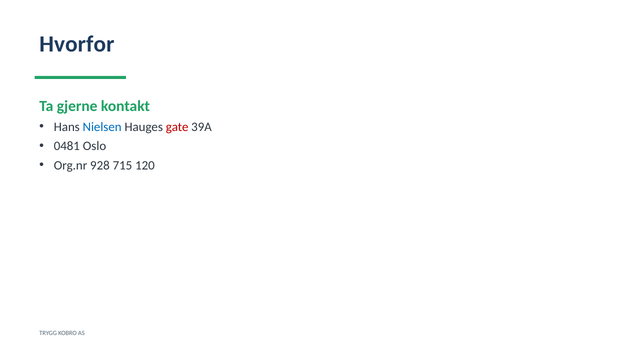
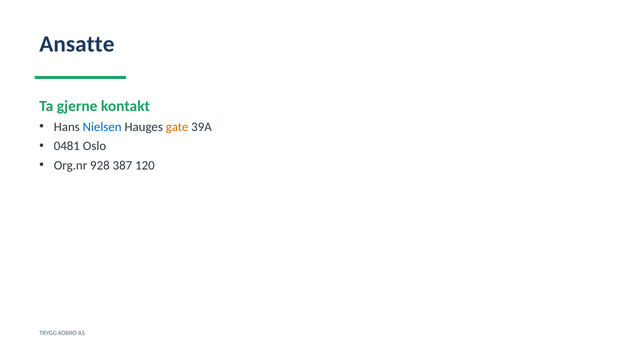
Hvorfor: Hvorfor -> Ansatte
gate colour: red -> orange
715: 715 -> 387
